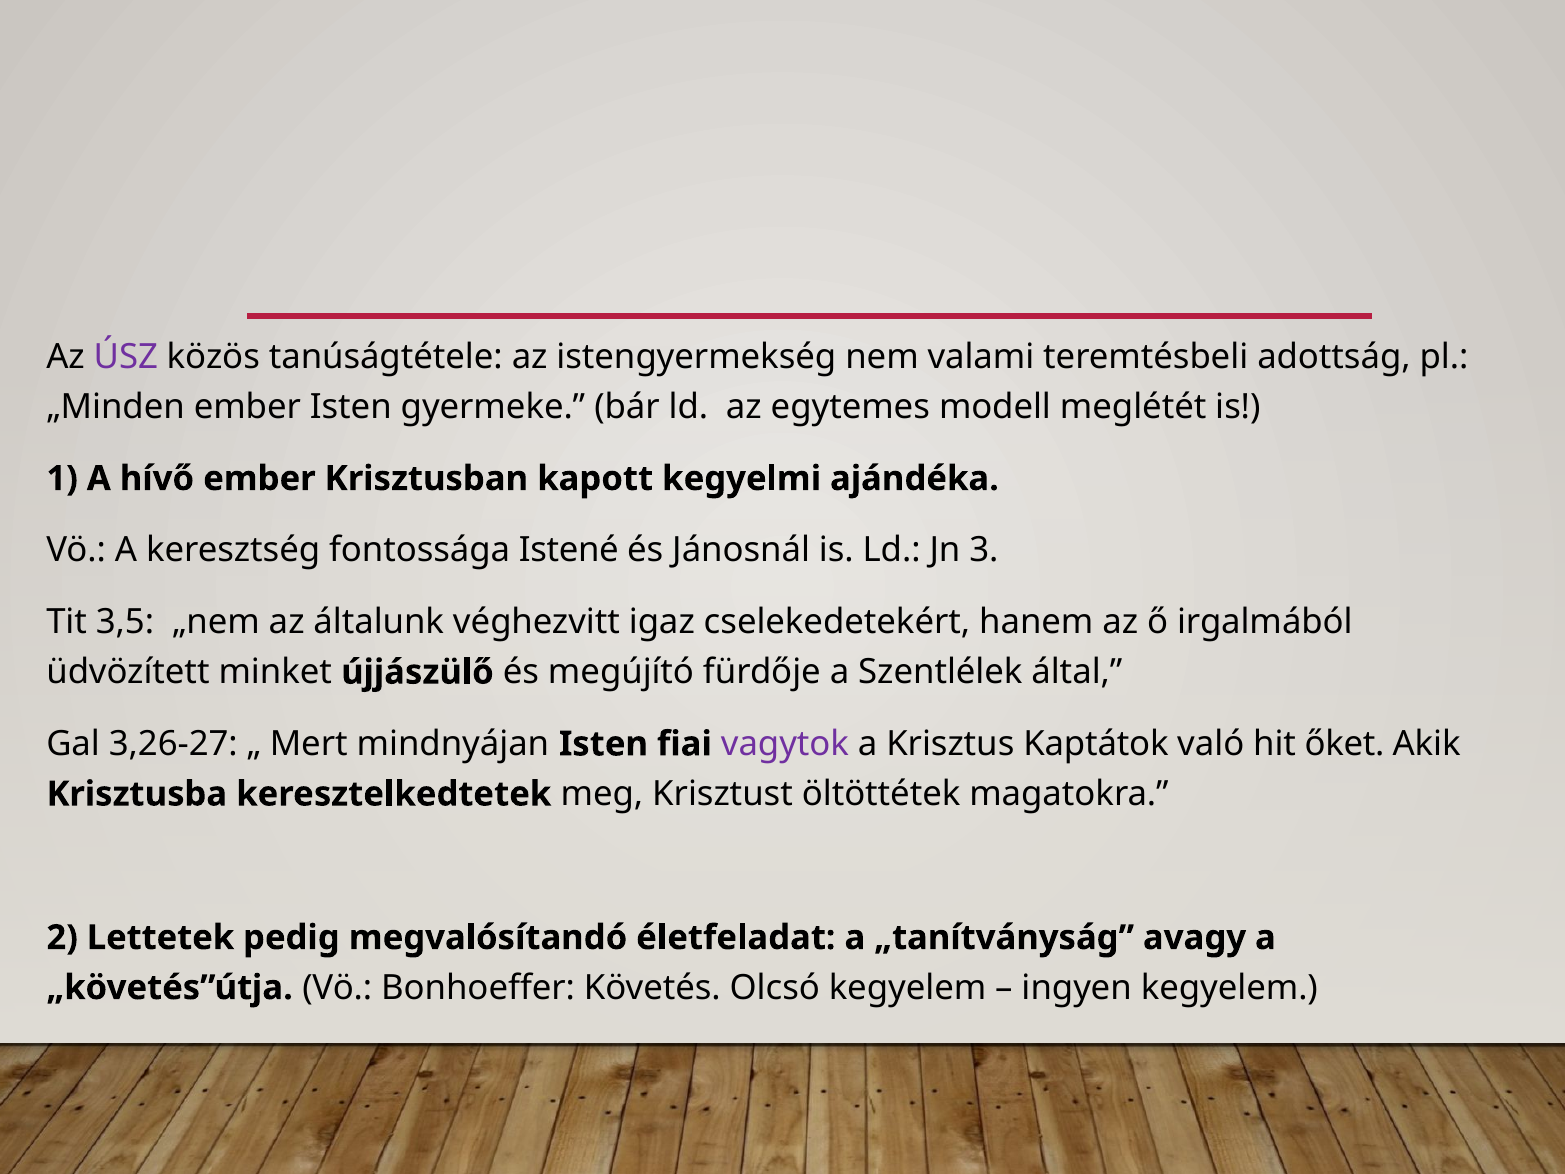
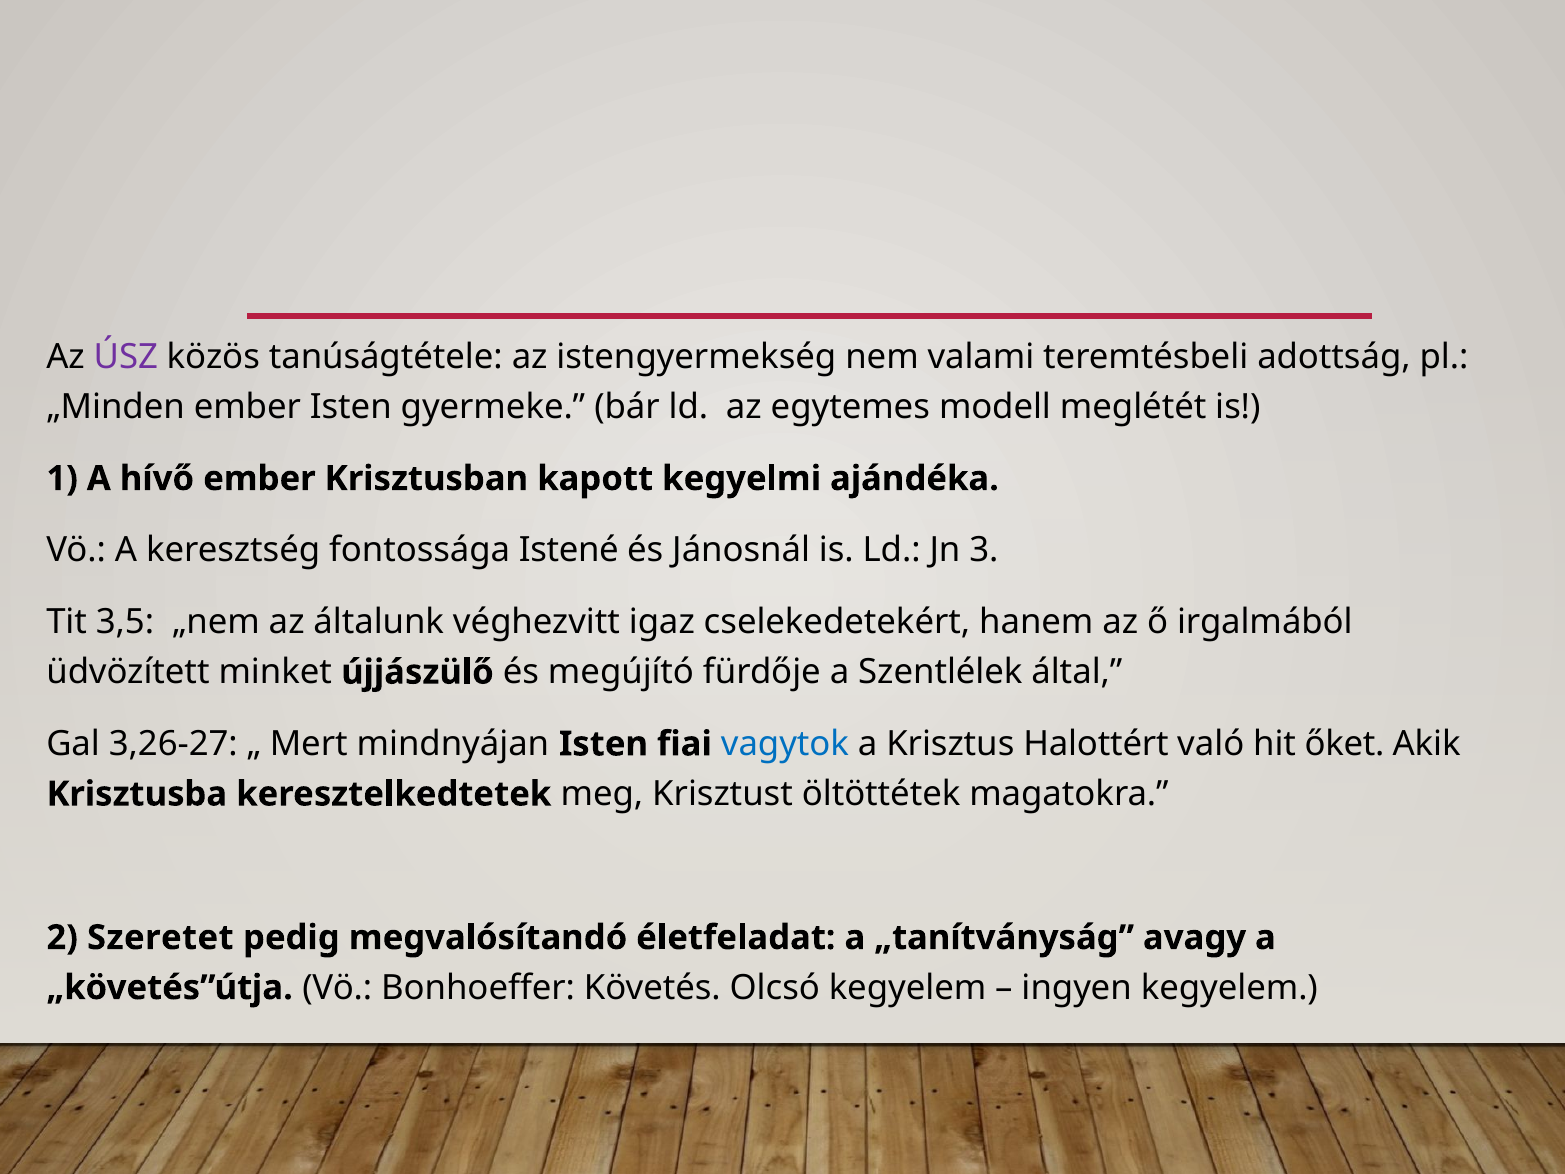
vagytok colour: purple -> blue
Kaptátok: Kaptátok -> Halottért
Lettetek: Lettetek -> Szeretet
